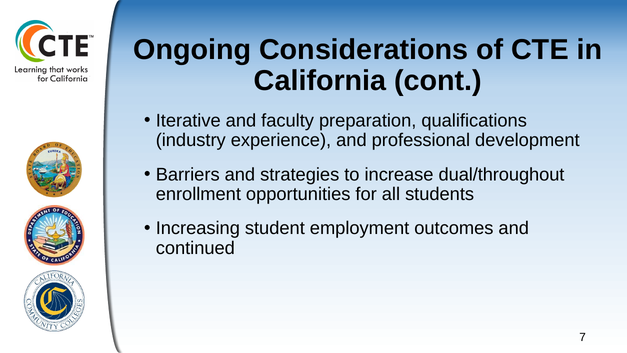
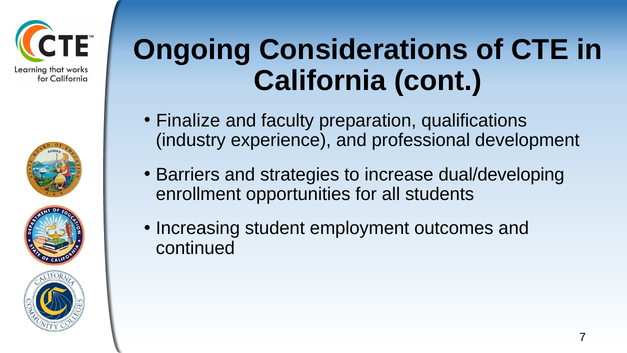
Iterative: Iterative -> Finalize
dual/throughout: dual/throughout -> dual/developing
